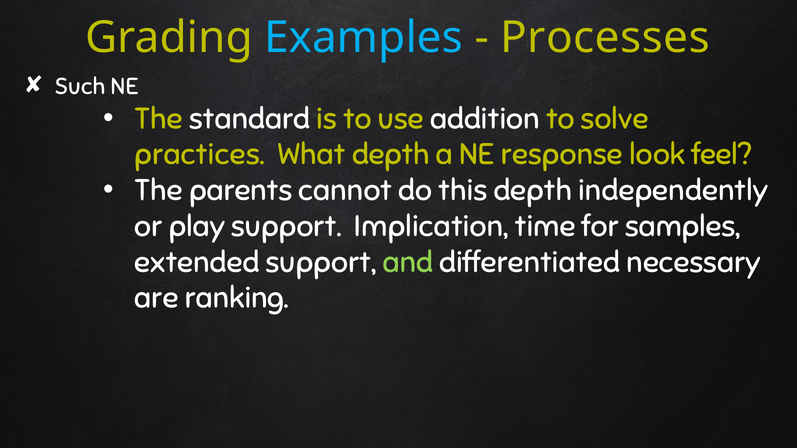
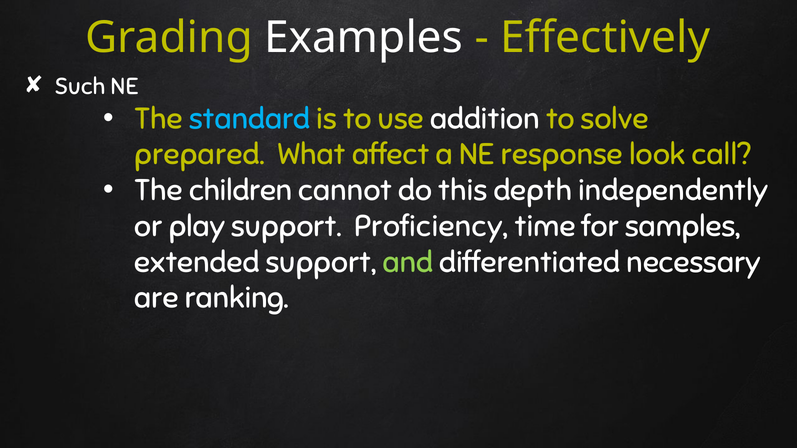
Examples colour: light blue -> white
Processes: Processes -> Effectively
standard colour: white -> light blue
practices: practices -> prepared
What depth: depth -> affect
feel: feel -> call
parents: parents -> children
Implication: Implication -> Proficiency
